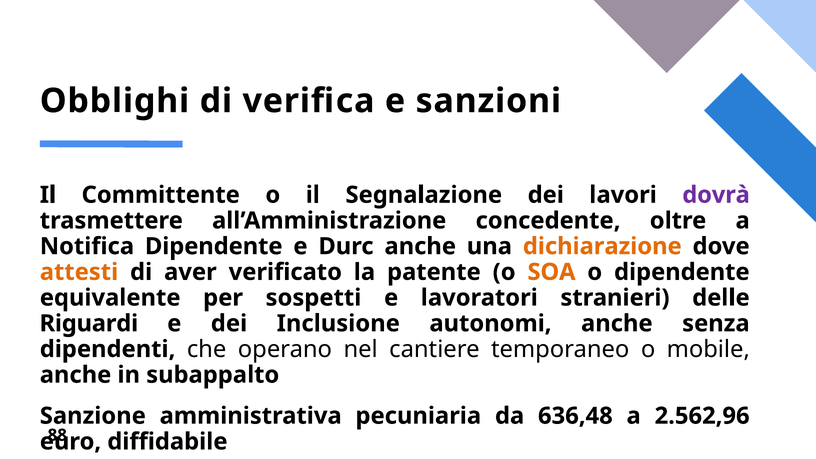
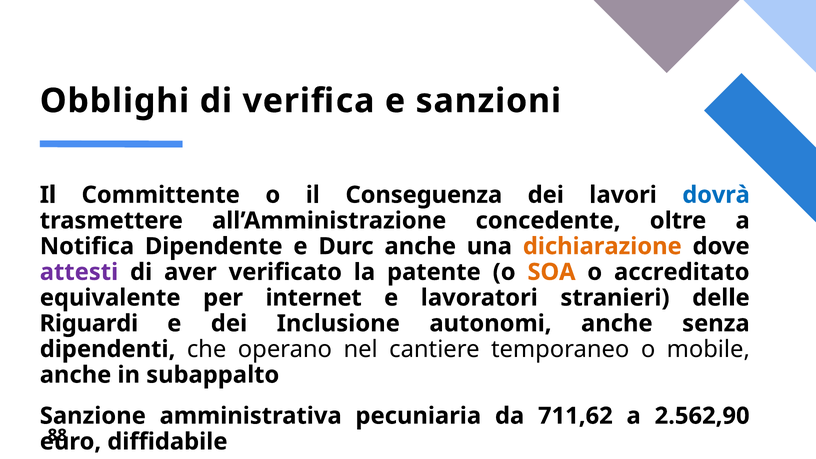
Segnalazione: Segnalazione -> Conseguenza
dovrà colour: purple -> blue
attesti colour: orange -> purple
o dipendente: dipendente -> accreditato
sospetti: sospetti -> internet
636,48: 636,48 -> 711,62
2.562,96: 2.562,96 -> 2.562,90
